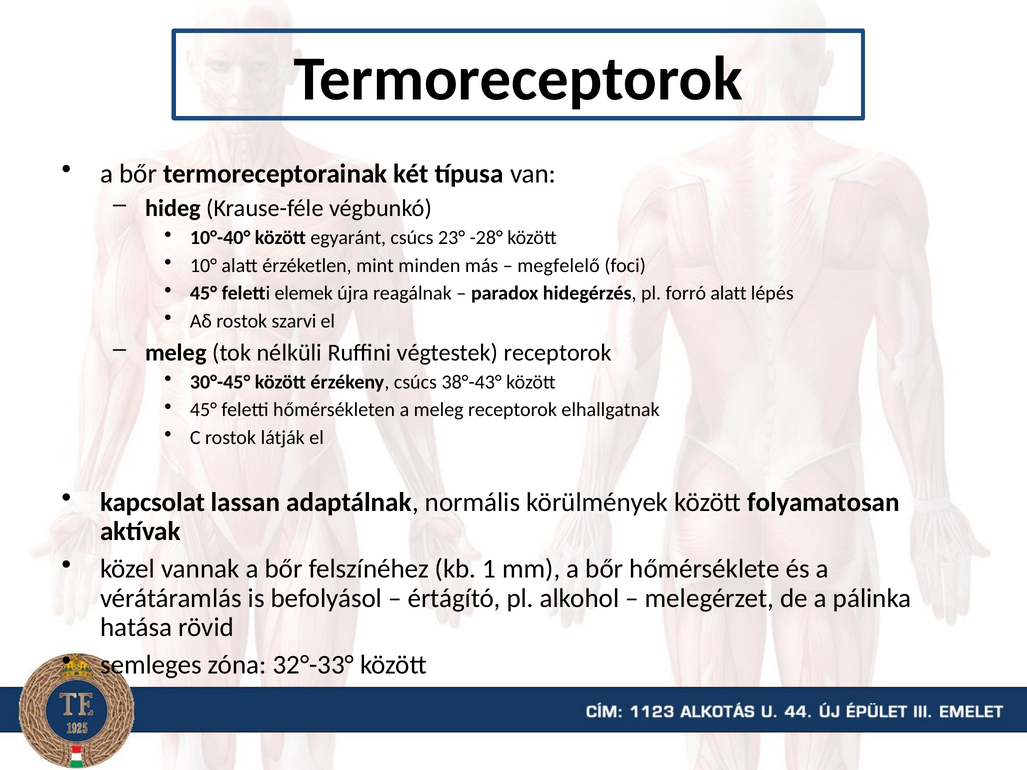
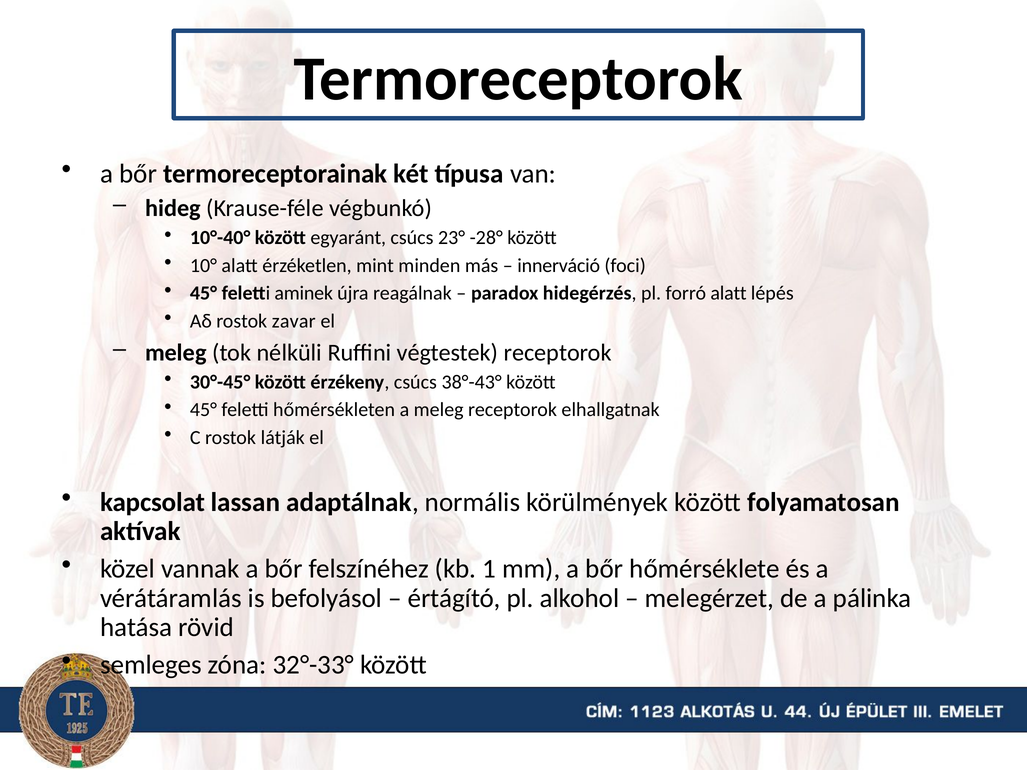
megfelelő: megfelelő -> innerváció
elemek: elemek -> aminek
szarvi: szarvi -> zavar
